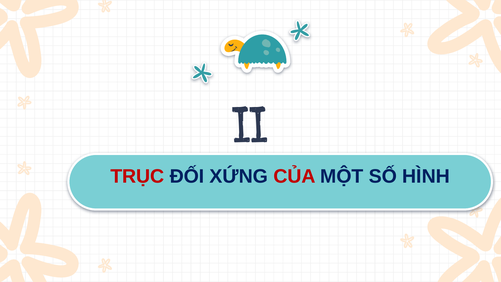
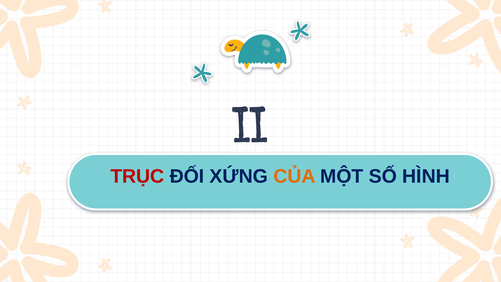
CỦA colour: red -> orange
